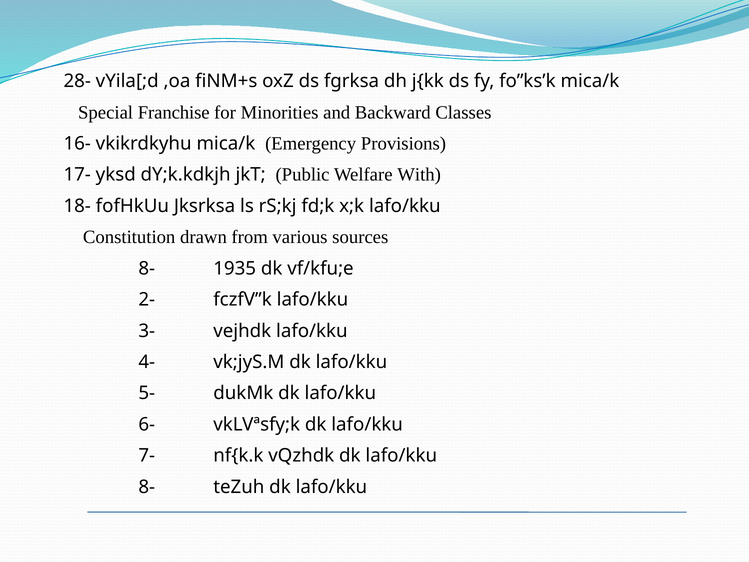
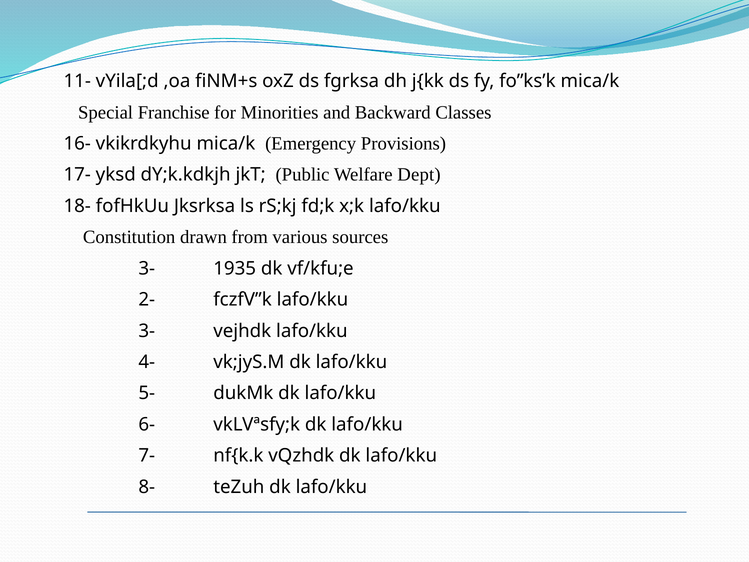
28-: 28- -> 11-
With: With -> Dept
8- at (147, 268): 8- -> 3-
